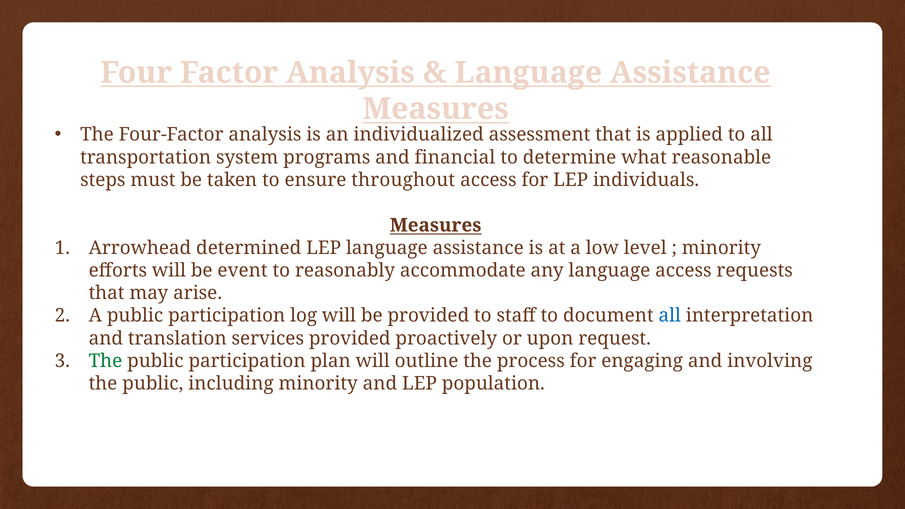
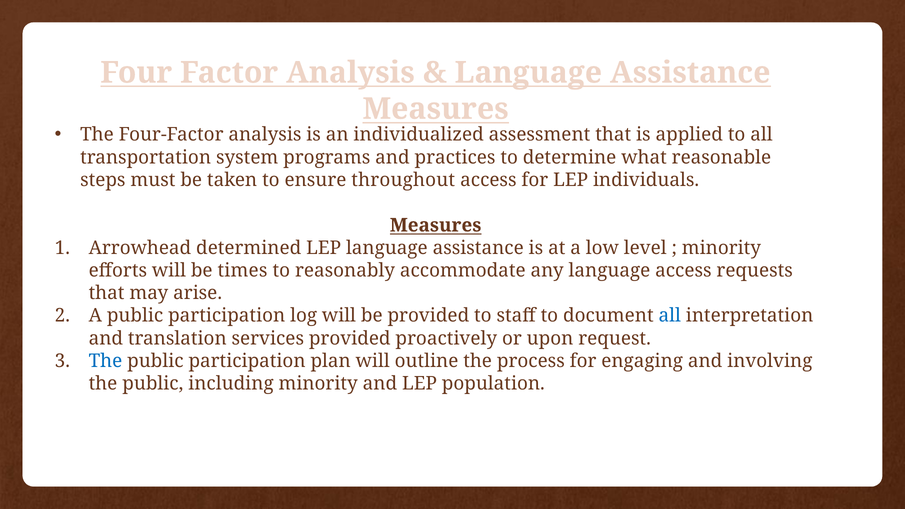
financial: financial -> practices
event: event -> times
The at (105, 361) colour: green -> blue
